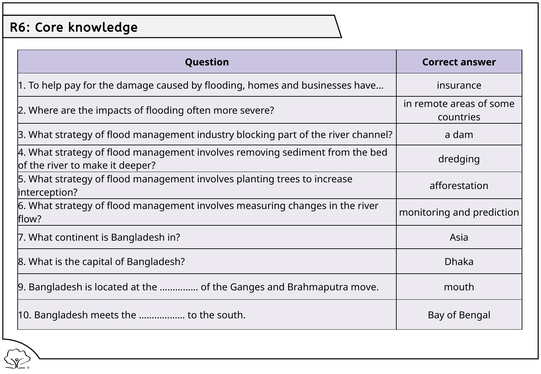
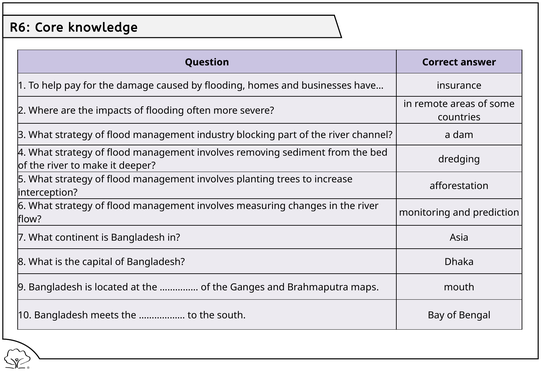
move: move -> maps
